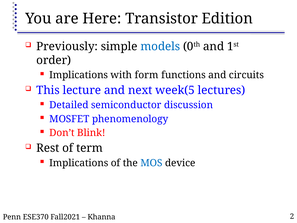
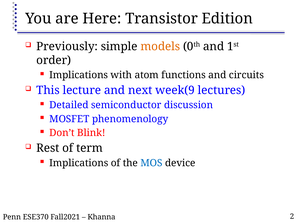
models colour: blue -> orange
form: form -> atom
week(5: week(5 -> week(9
